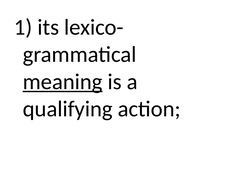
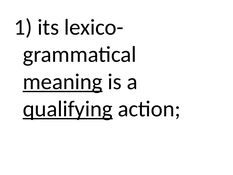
qualifying underline: none -> present
